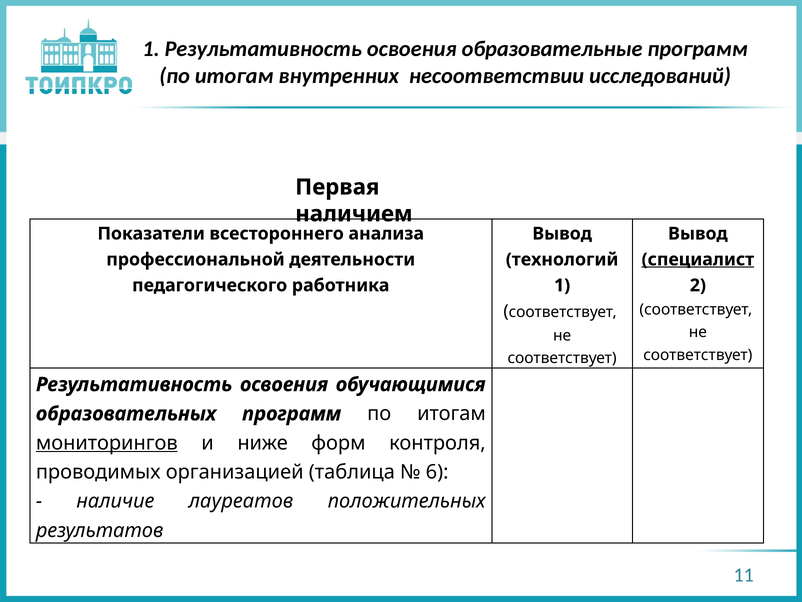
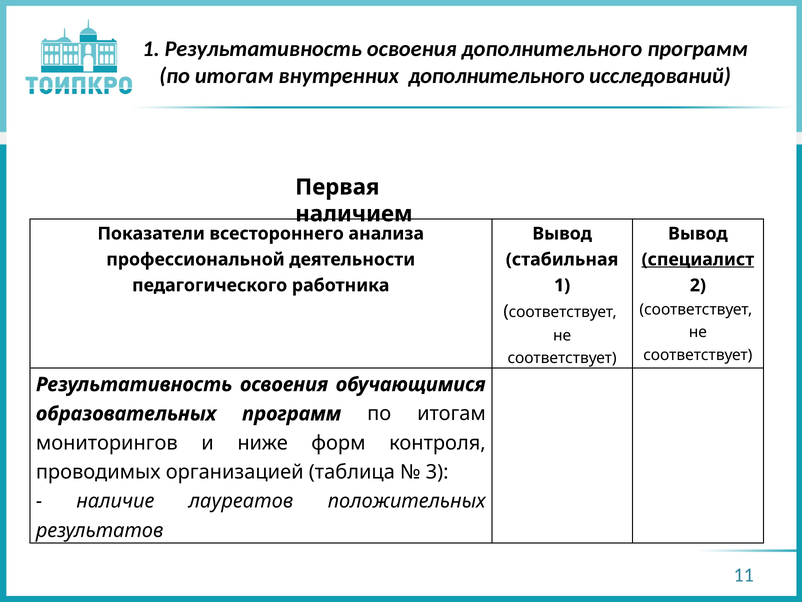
освоения образовательные: образовательные -> дополнительного
внутренних несоответствии: несоответствии -> дополнительного
технологий: технологий -> стабильная
мониторингов underline: present -> none
6: 6 -> 3
